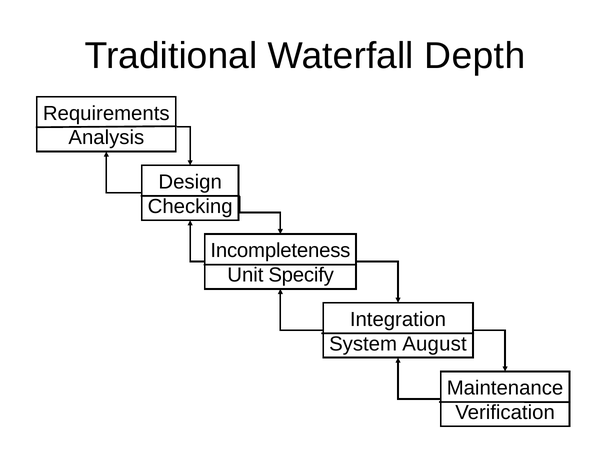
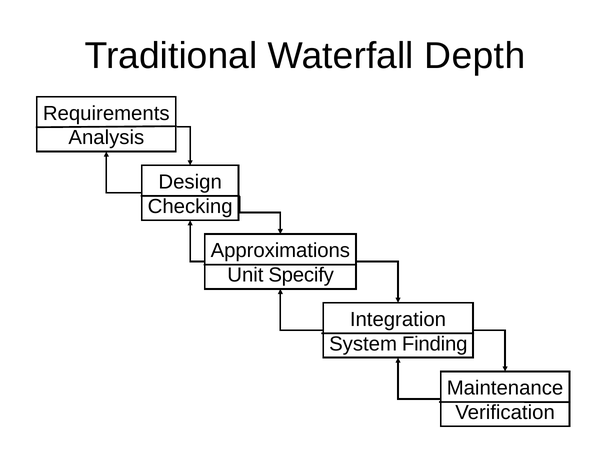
Incompleteness: Incompleteness -> Approximations
August: August -> Finding
